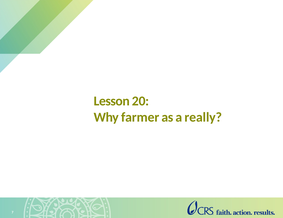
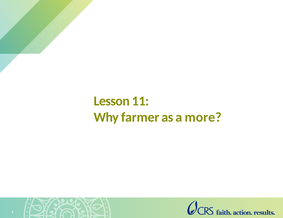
20: 20 -> 11
really: really -> more
